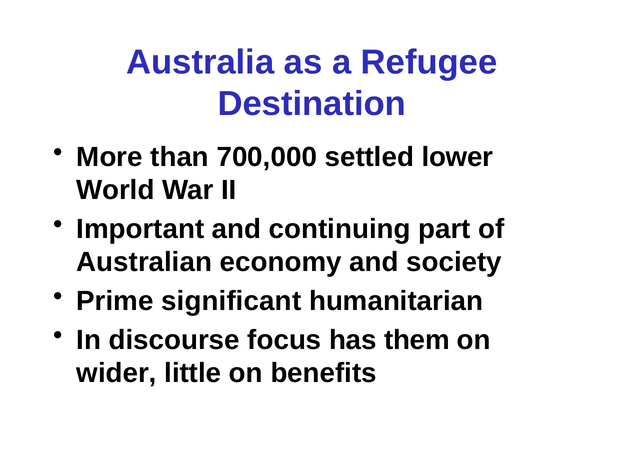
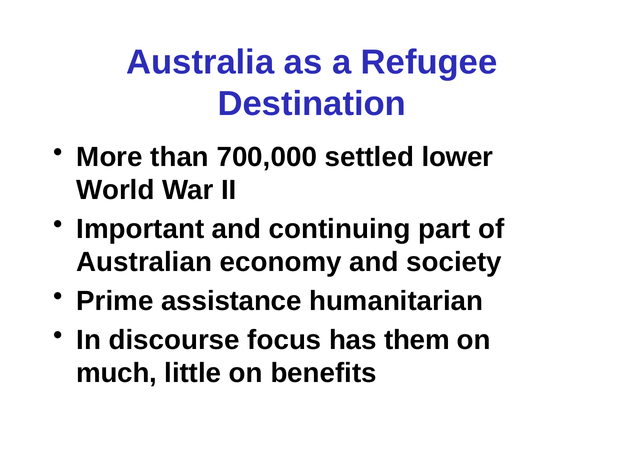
significant: significant -> assistance
wider: wider -> much
